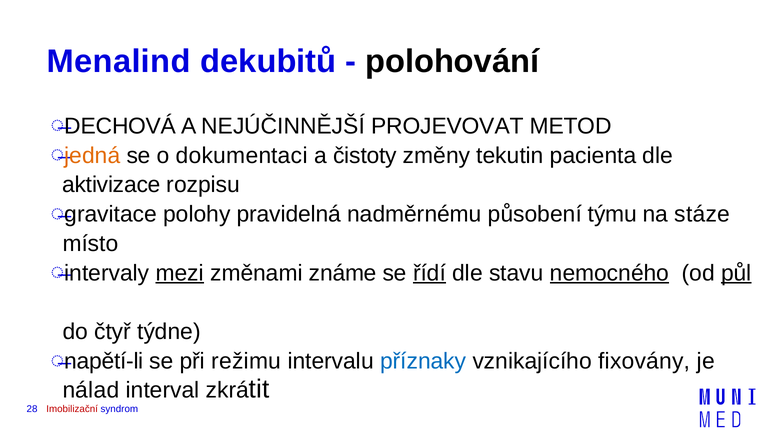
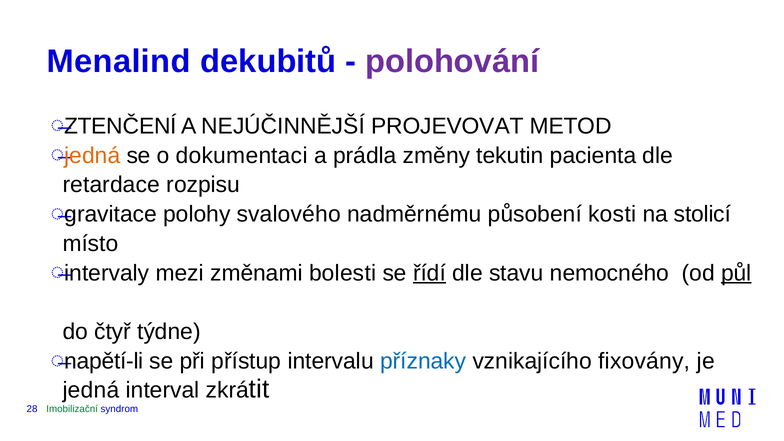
polohování colour: black -> purple
DECHOVÁ: DECHOVÁ -> ZTENČENÍ
čistoty: čistoty -> prádla
aktivizace: aktivizace -> retardace
pravidelná: pravidelná -> svalového
týmu: týmu -> kosti
stáze: stáze -> stolicí
mezi underline: present -> none
známe: známe -> bolesti
nemocného underline: present -> none
režimu: režimu -> přístup
nálad at (91, 390): nálad -> jedná
Imobilizační colour: red -> green
